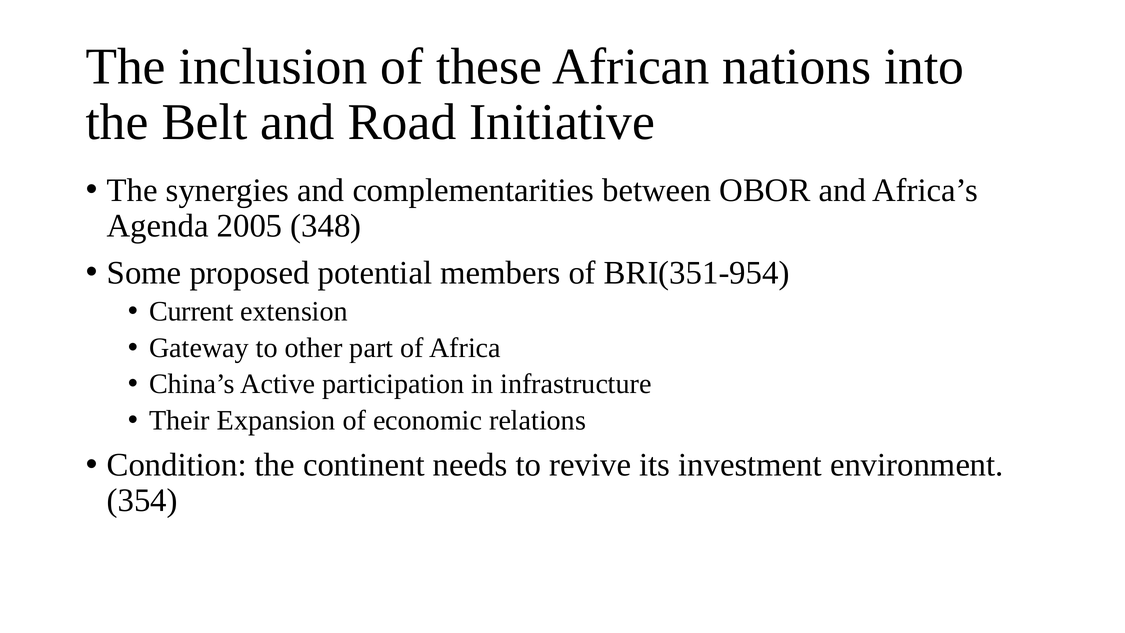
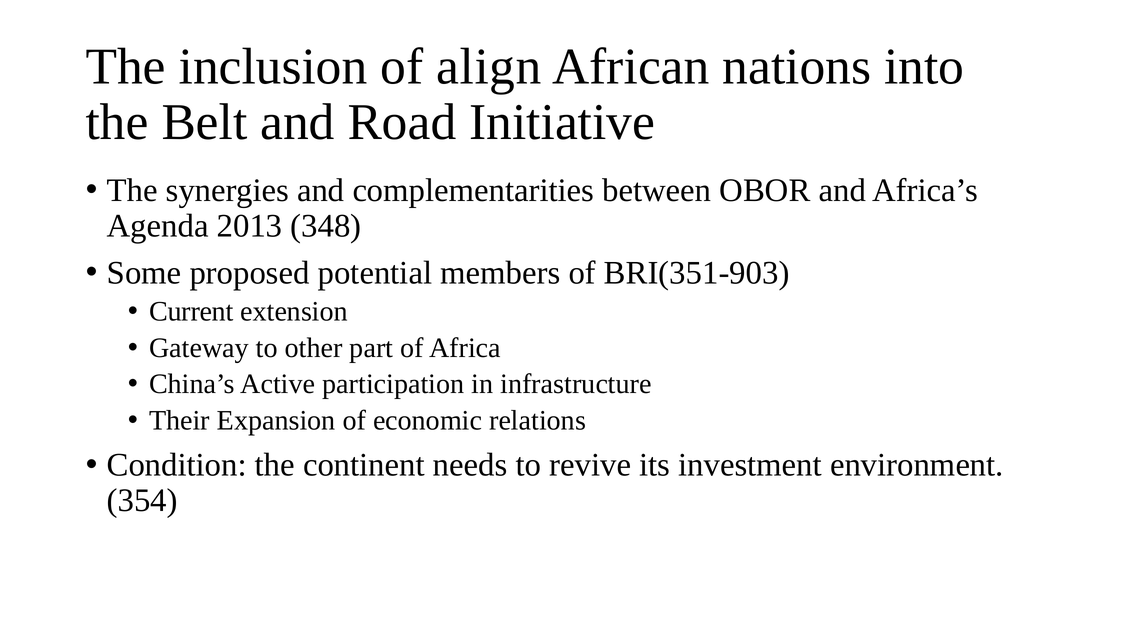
these: these -> align
2005: 2005 -> 2013
BRI(351-954: BRI(351-954 -> BRI(351-903
